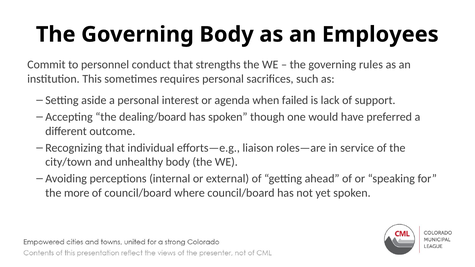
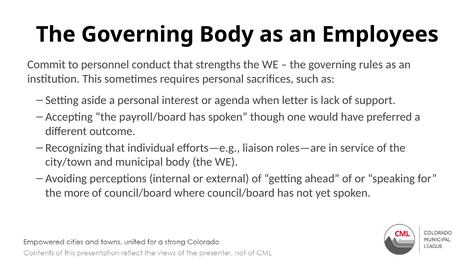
failed: failed -> letter
dealing/board: dealing/board -> payroll/board
unhealthy: unhealthy -> municipal
